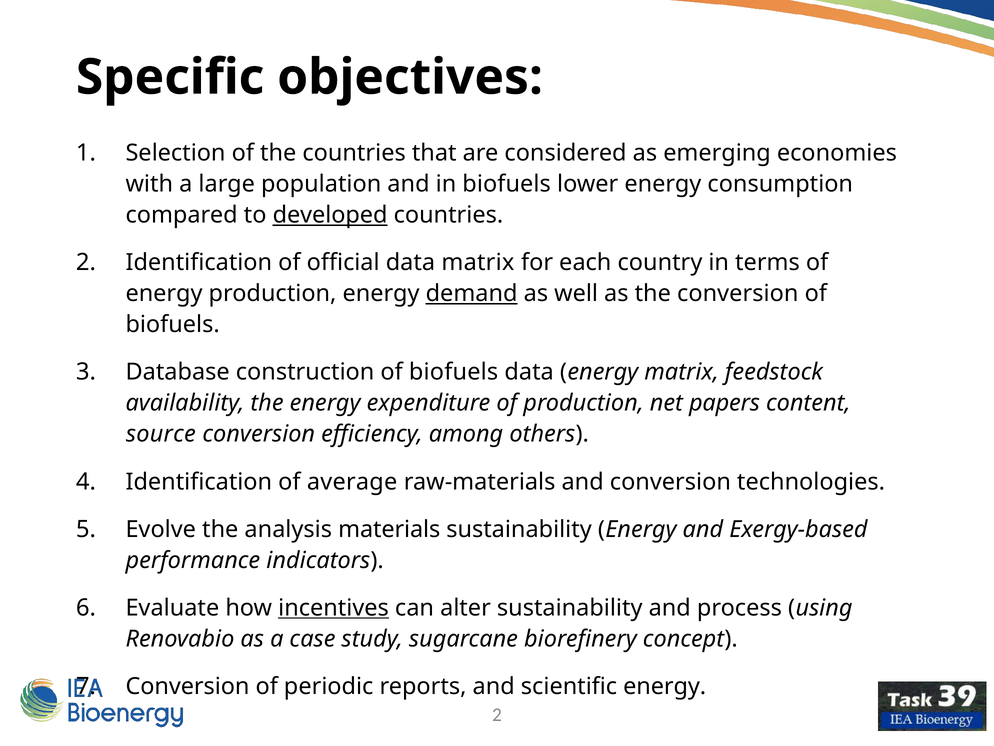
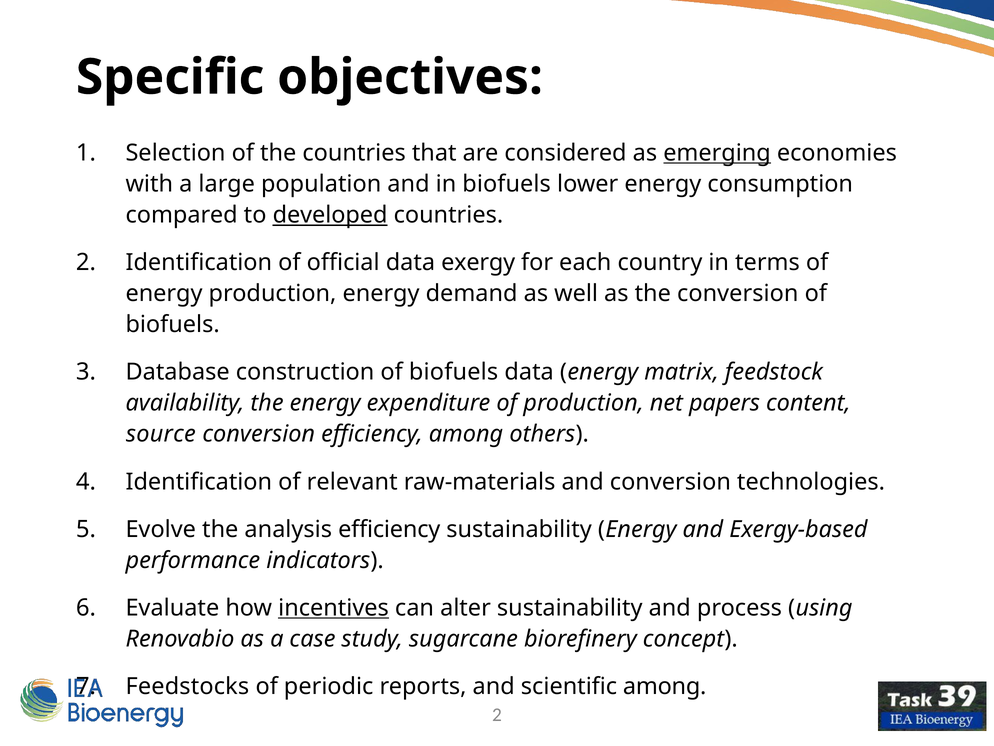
emerging underline: none -> present
data matrix: matrix -> exergy
demand underline: present -> none
average: average -> relevant
analysis materials: materials -> efficiency
Conversion at (187, 686): Conversion -> Feedstocks
scientific energy: energy -> among
